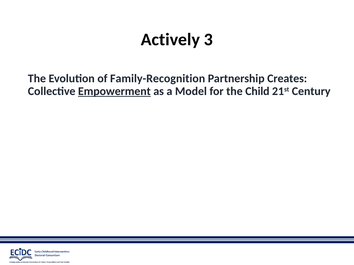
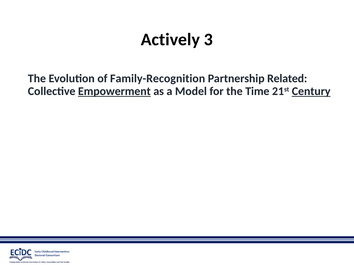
Creates: Creates -> Related
Child: Child -> Time
Century underline: none -> present
